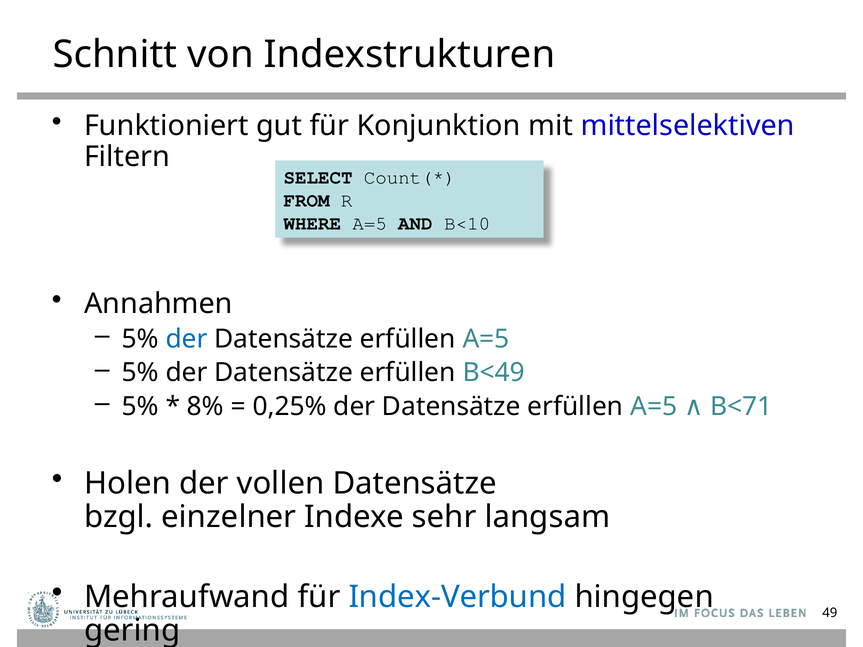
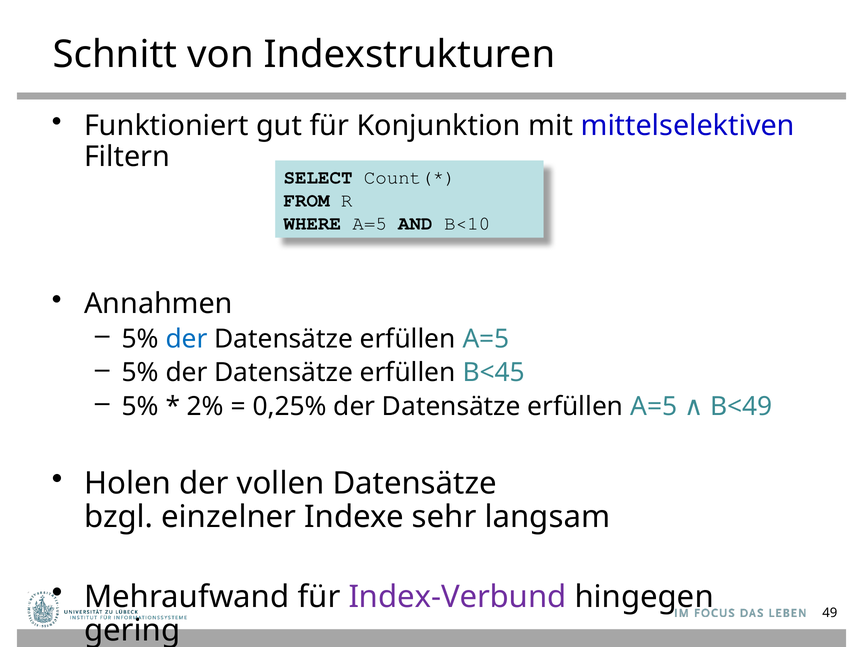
B<49: B<49 -> B<45
8%: 8% -> 2%
B<71: B<71 -> B<49
Index-Verbund colour: blue -> purple
